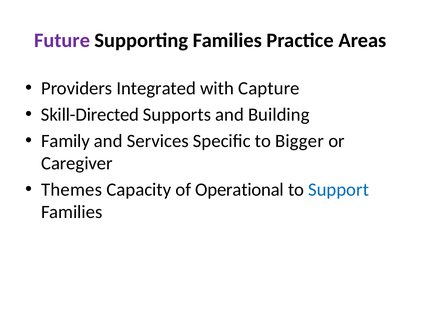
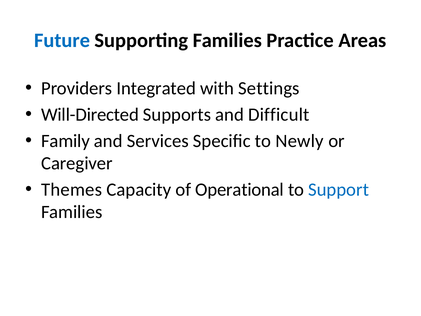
Future colour: purple -> blue
Capture: Capture -> Settings
Skill-Directed: Skill-Directed -> Will-Directed
Building: Building -> Difficult
Bigger: Bigger -> Newly
